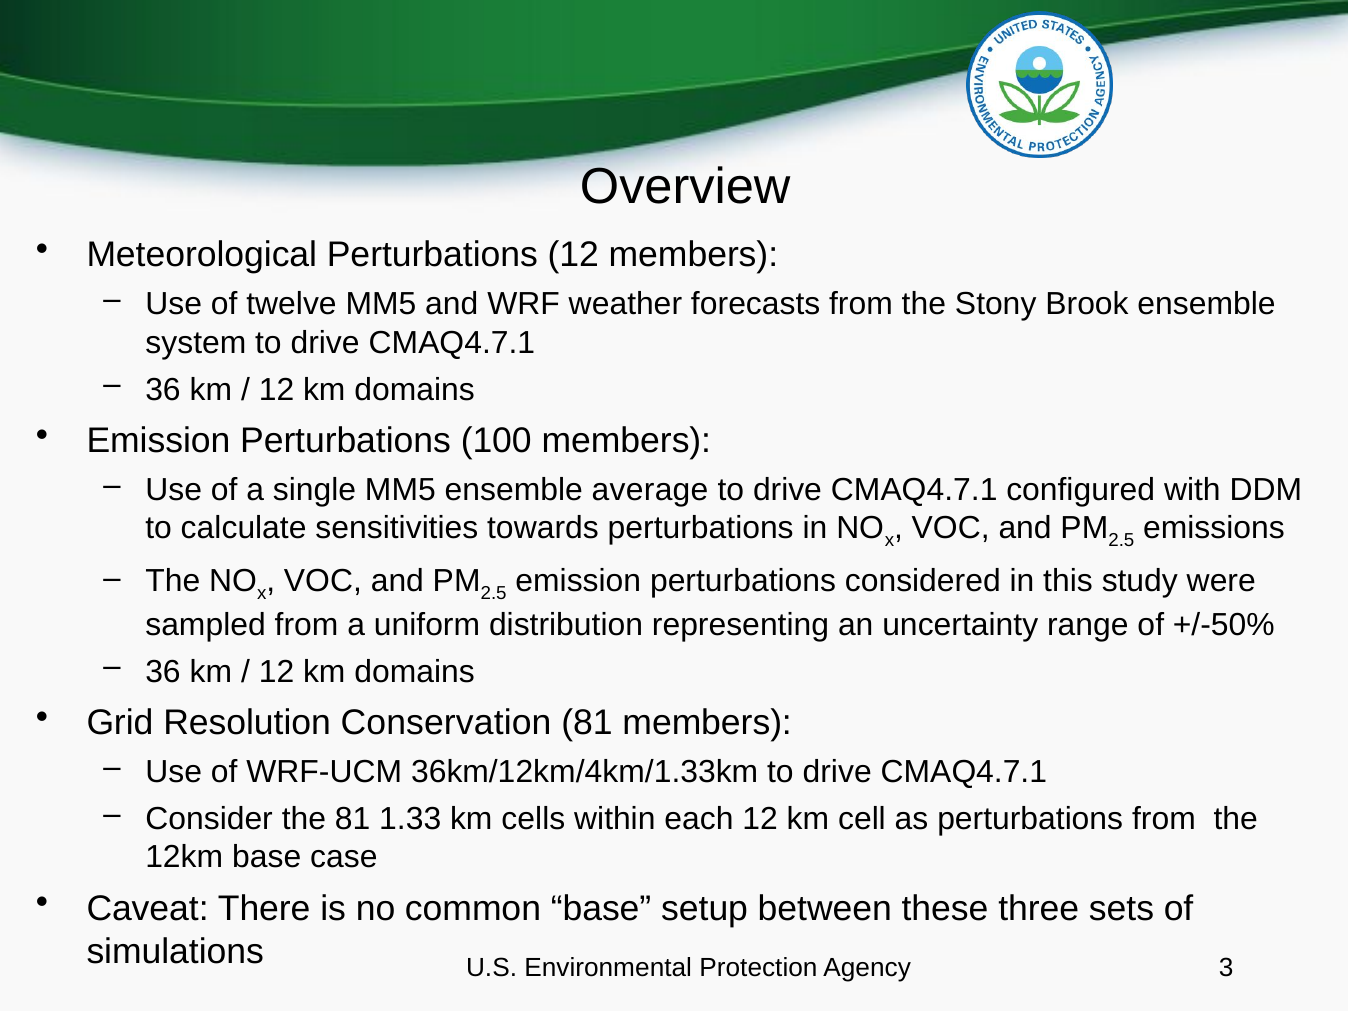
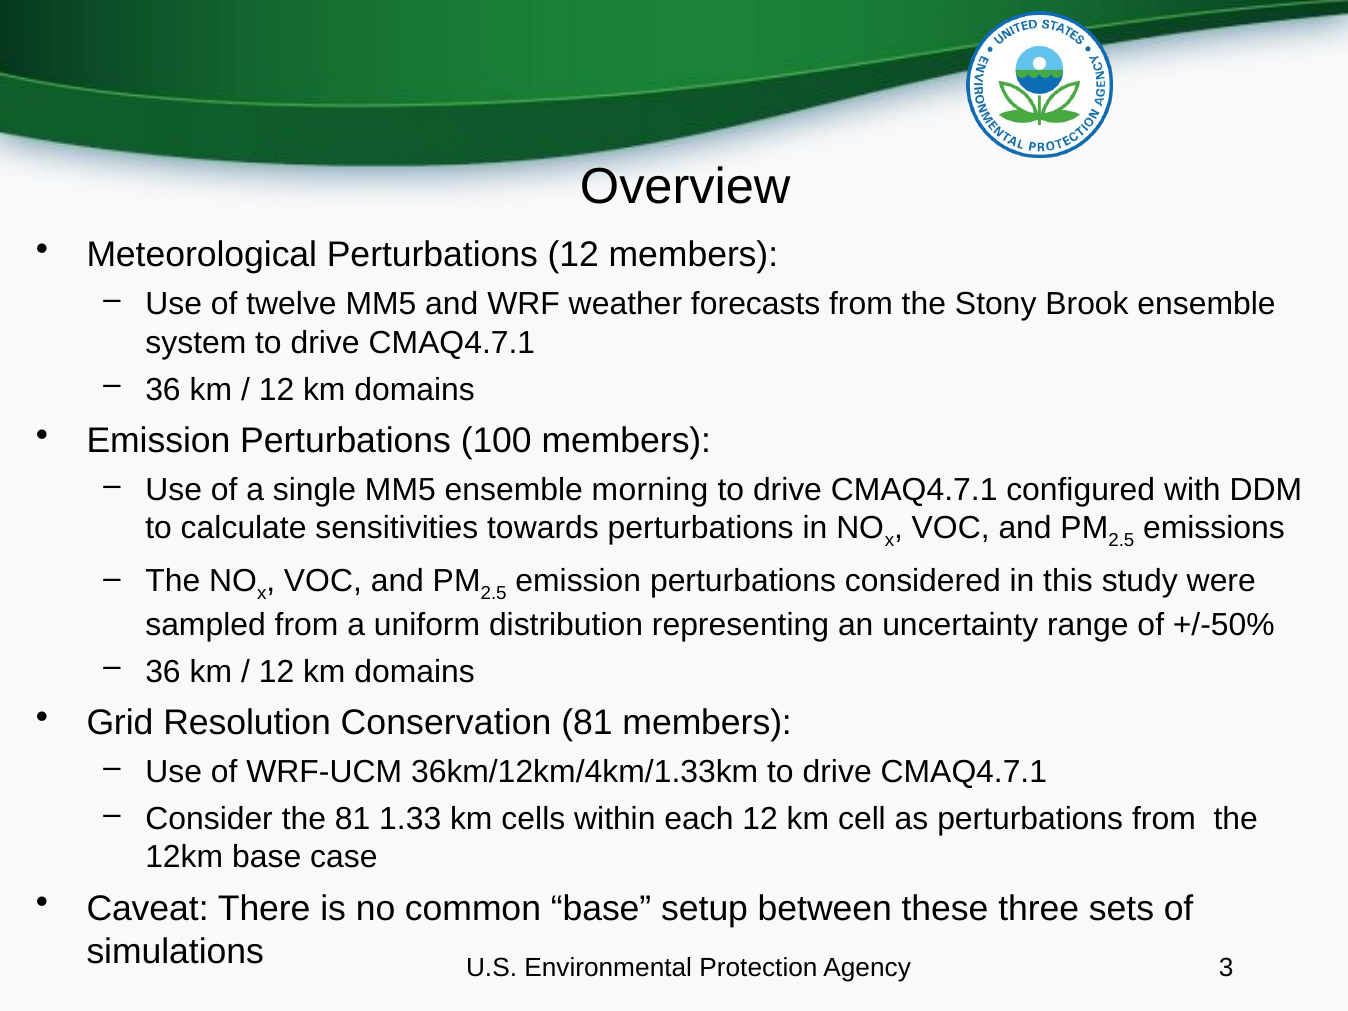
average: average -> morning
